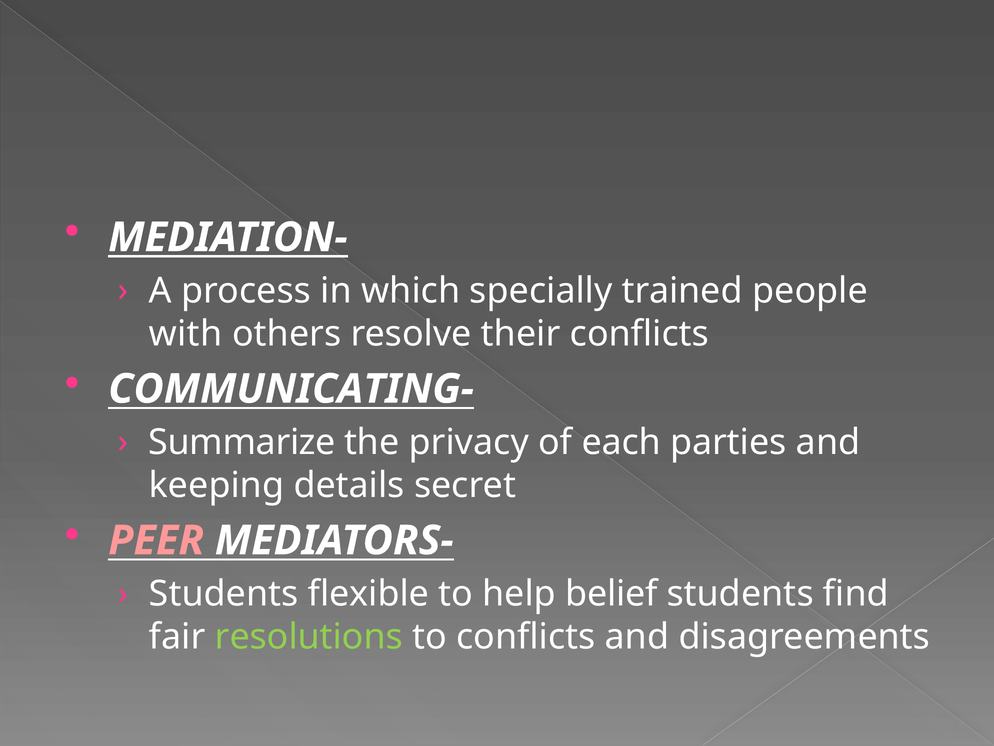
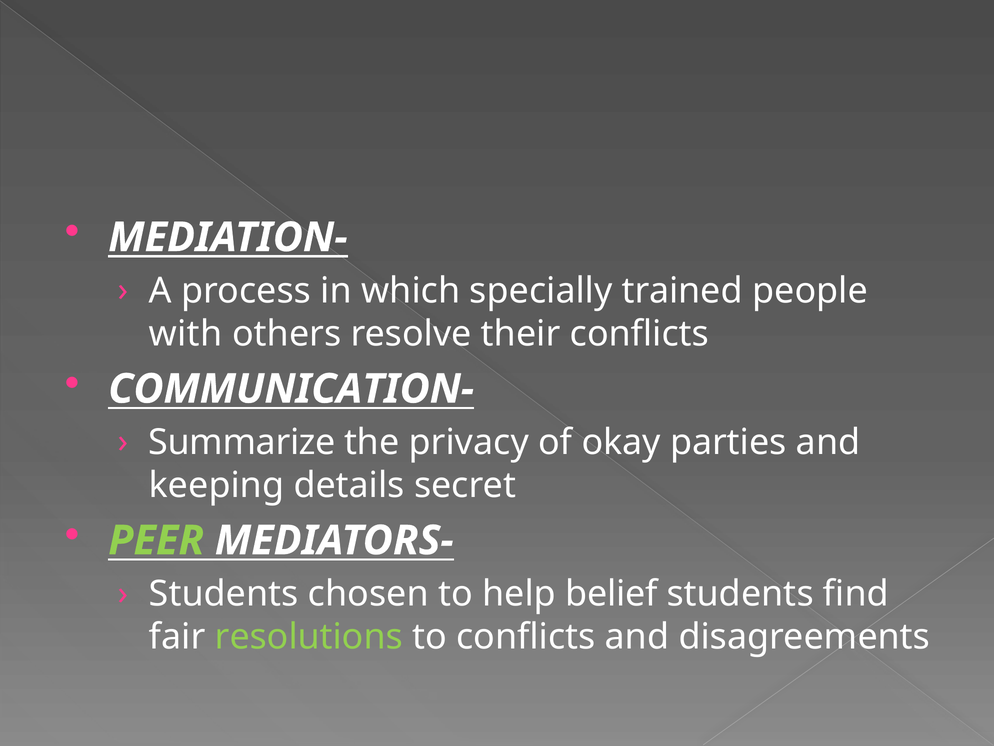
COMMUNICATING-: COMMUNICATING- -> COMMUNICATION-
each: each -> okay
PEER colour: pink -> light green
flexible: flexible -> chosen
